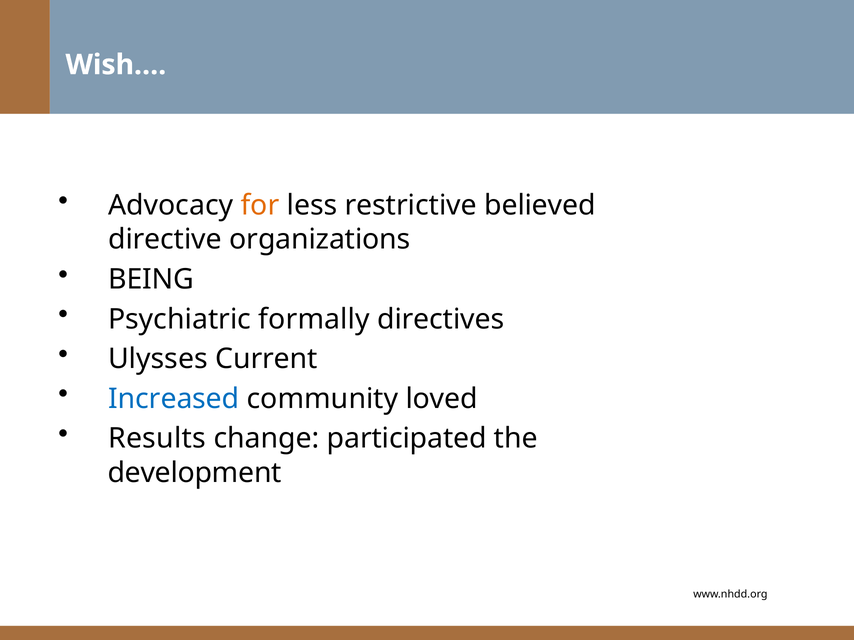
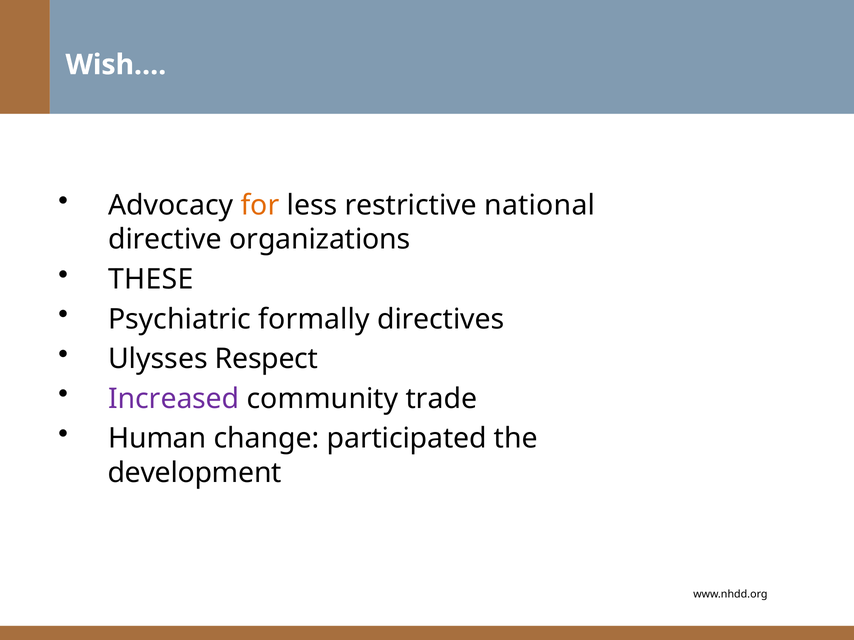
believed: believed -> national
BEING: BEING -> THESE
Current: Current -> Respect
Increased colour: blue -> purple
loved: loved -> trade
Results: Results -> Human
